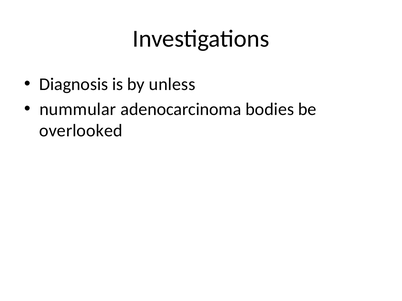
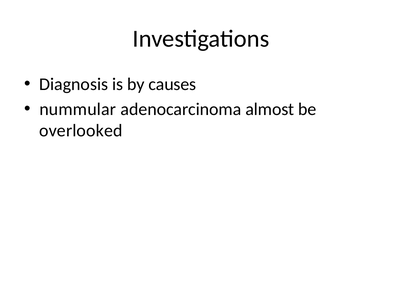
unless: unless -> causes
bodies: bodies -> almost
